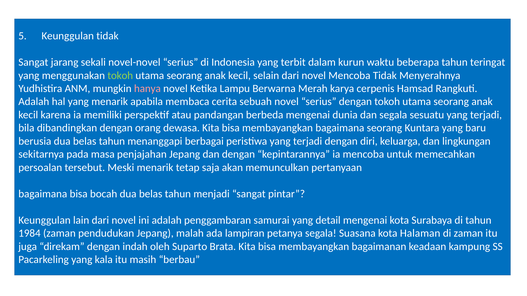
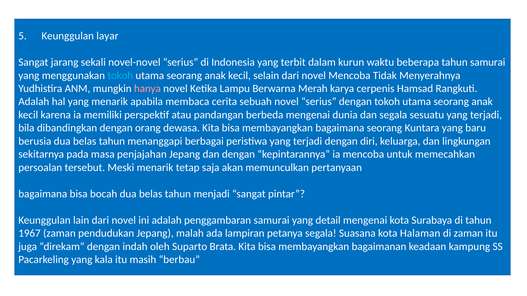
Keunggulan tidak: tidak -> layar
tahun teringat: teringat -> samurai
tokoh at (120, 76) colour: light green -> light blue
1984: 1984 -> 1967
